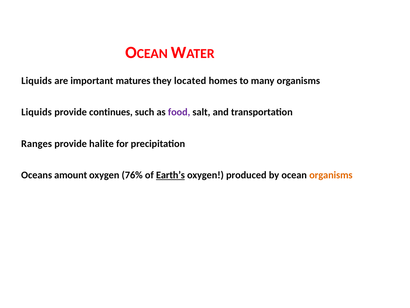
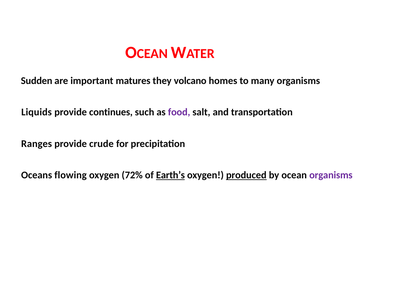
Liquids at (37, 81): Liquids -> Sudden
located: located -> volcano
halite: halite -> crude
amount: amount -> flowing
76%: 76% -> 72%
produced underline: none -> present
organisms at (331, 175) colour: orange -> purple
